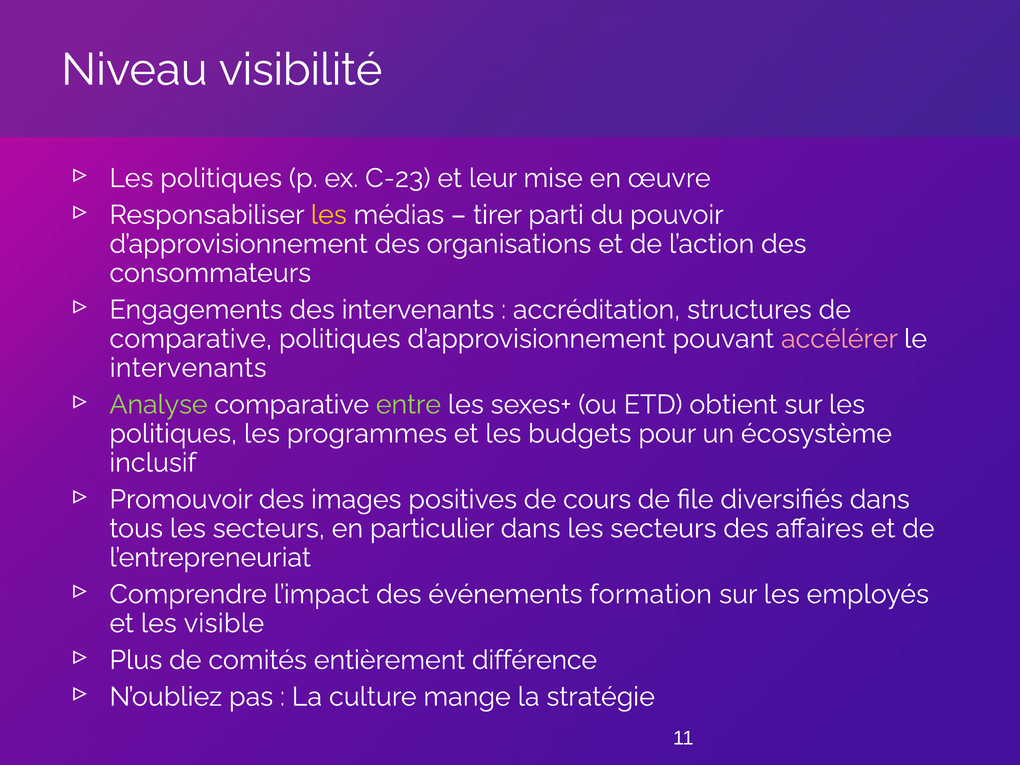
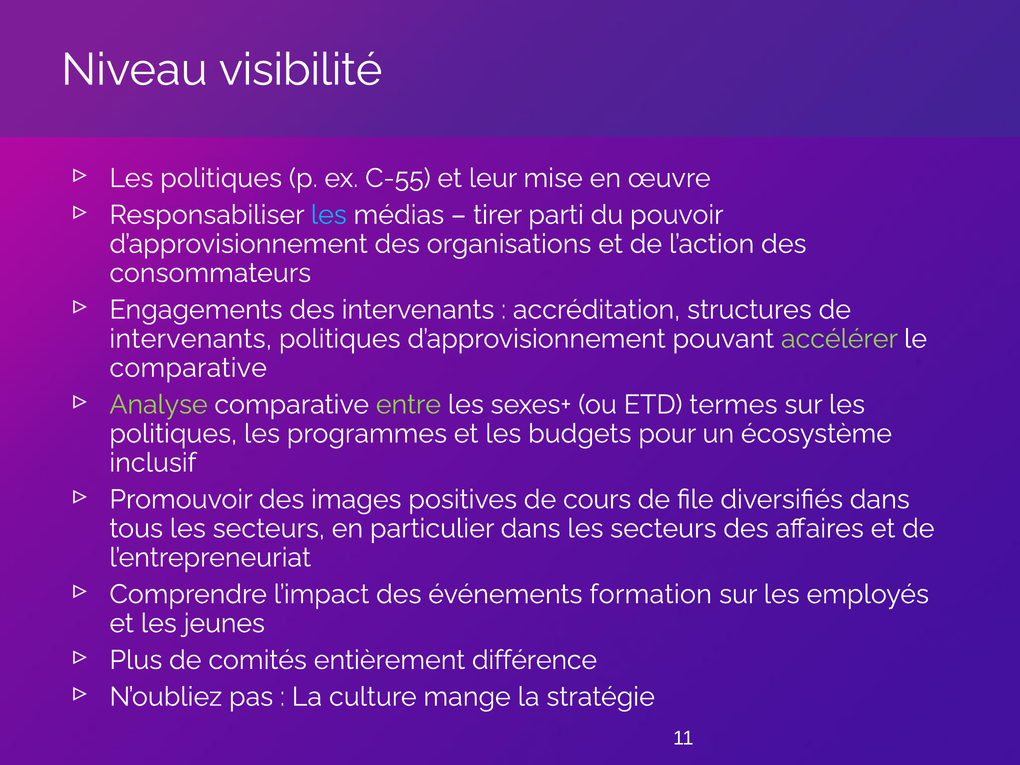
C-23: C-23 -> C-55
les at (329, 215) colour: yellow -> light blue
comparative at (191, 339): comparative -> intervenants
accélérer colour: pink -> light green
intervenants at (188, 368): intervenants -> comparative
obtient: obtient -> termes
visible: visible -> jeunes
